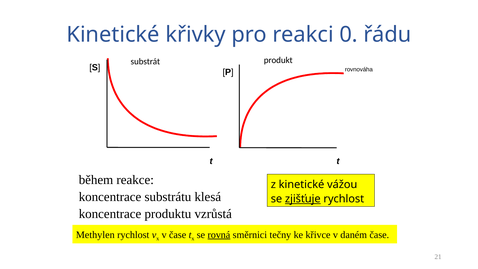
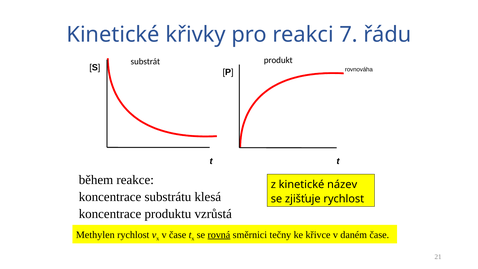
0: 0 -> 7
vážou: vážou -> název
zjišťuje underline: present -> none
